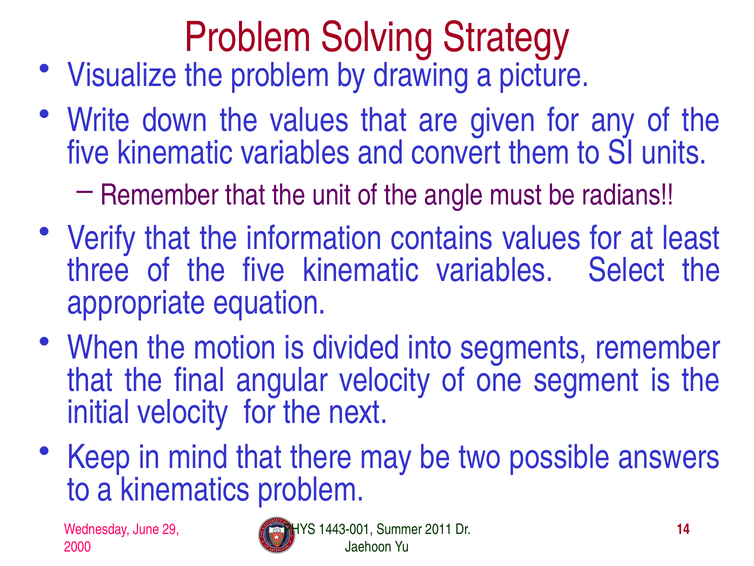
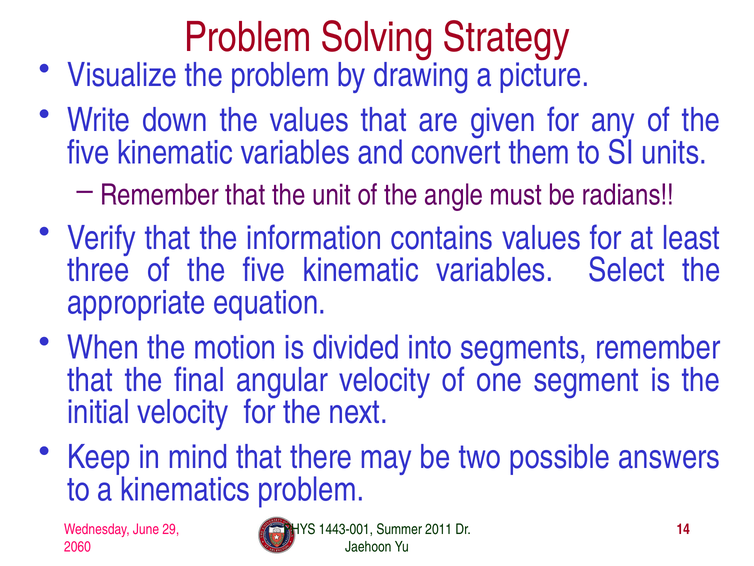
2000: 2000 -> 2060
